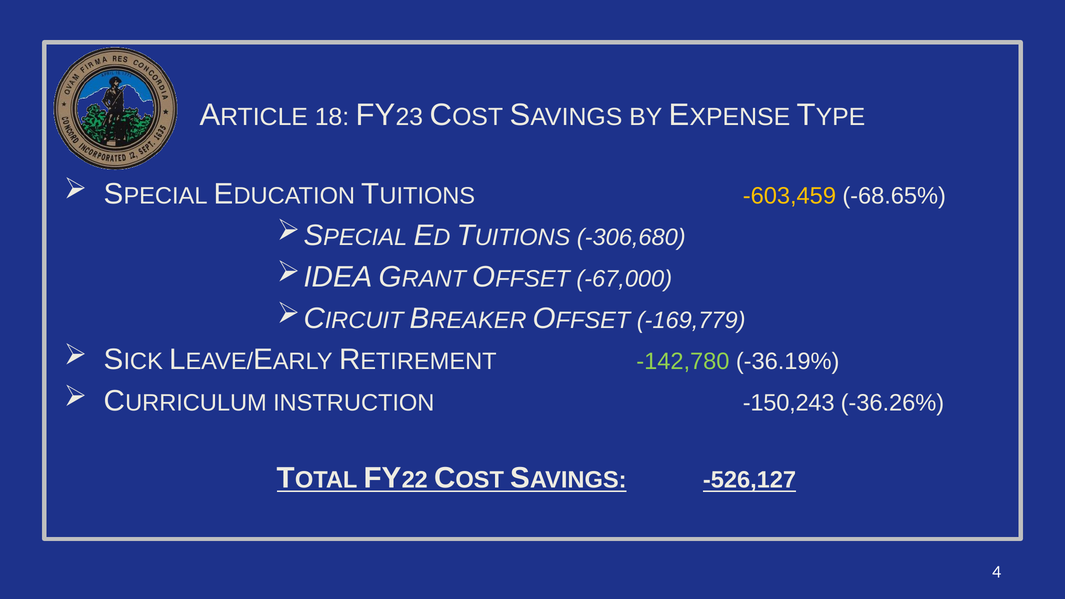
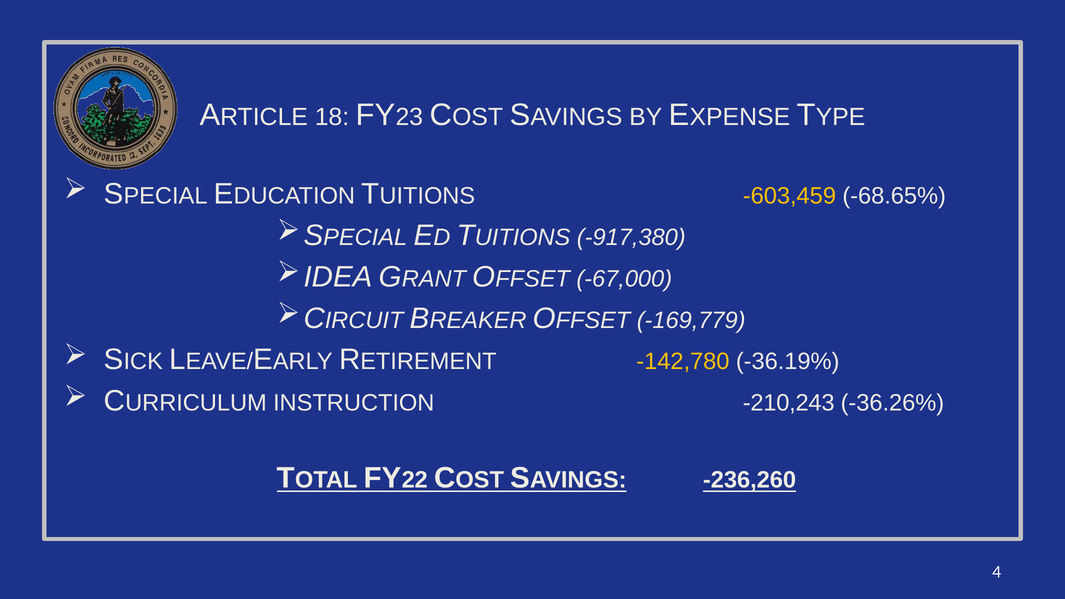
-306,680: -306,680 -> -917,380
-142,780 colour: light green -> yellow
-150,243: -150,243 -> -210,243
-526,127: -526,127 -> -236,260
